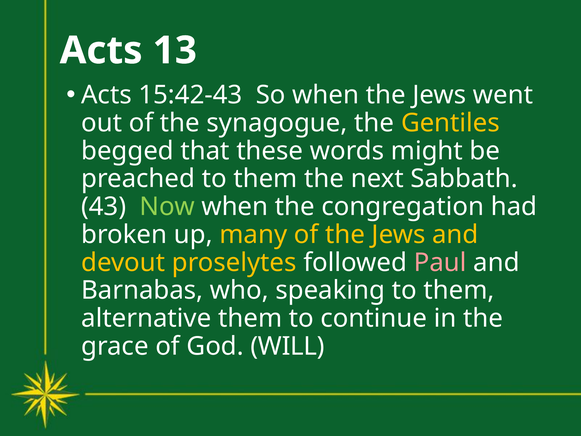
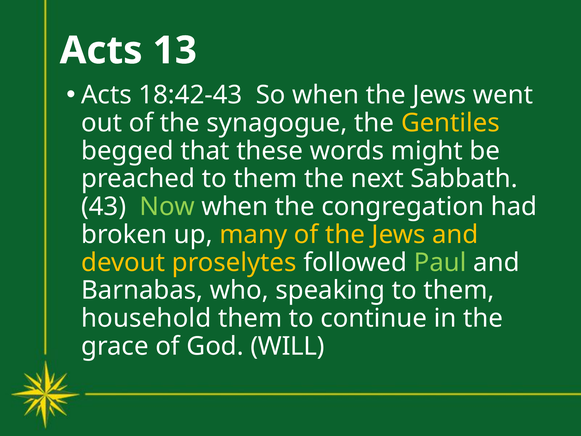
15:42-43: 15:42-43 -> 18:42-43
Paul colour: pink -> light green
alternative: alternative -> household
